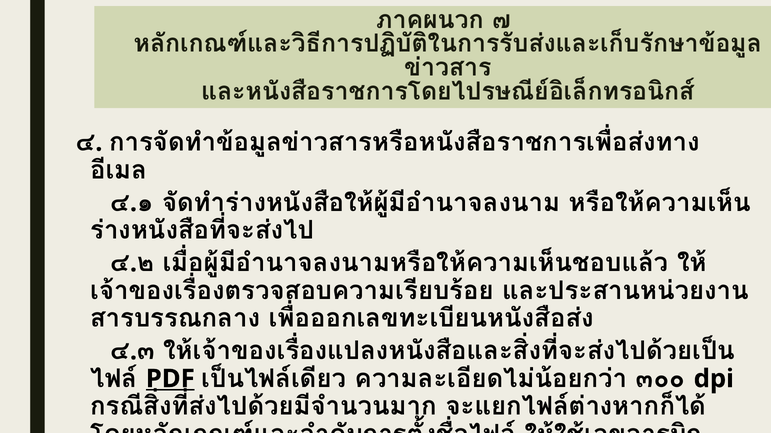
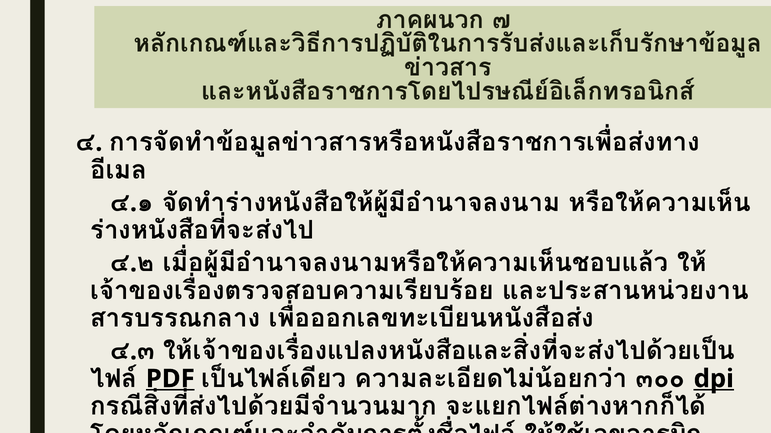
dpi underline: none -> present
